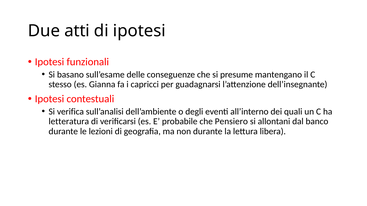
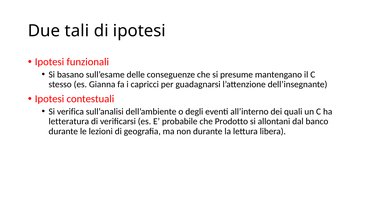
atti: atti -> tali
Pensiero: Pensiero -> Prodotto
